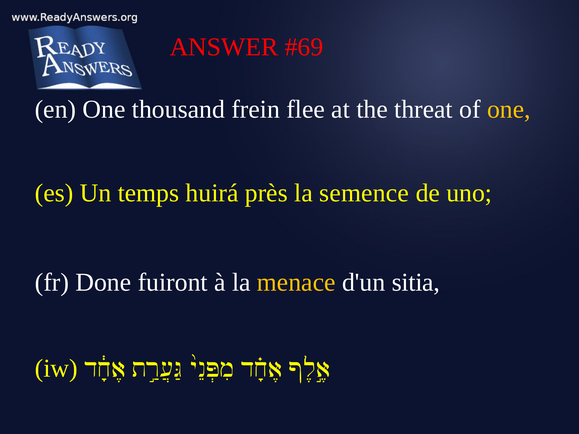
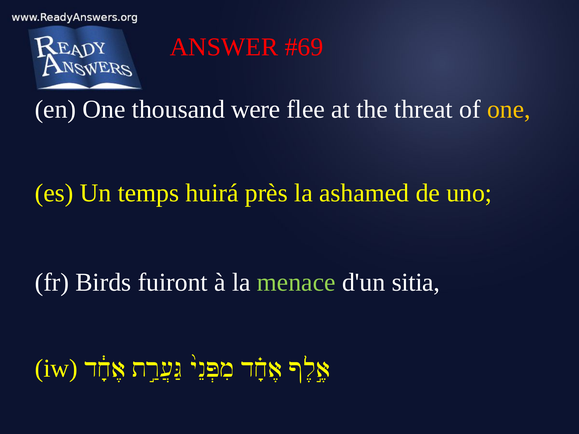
frein: frein -> were
semence: semence -> ashamed
Done: Done -> Birds
menace colour: yellow -> light green
